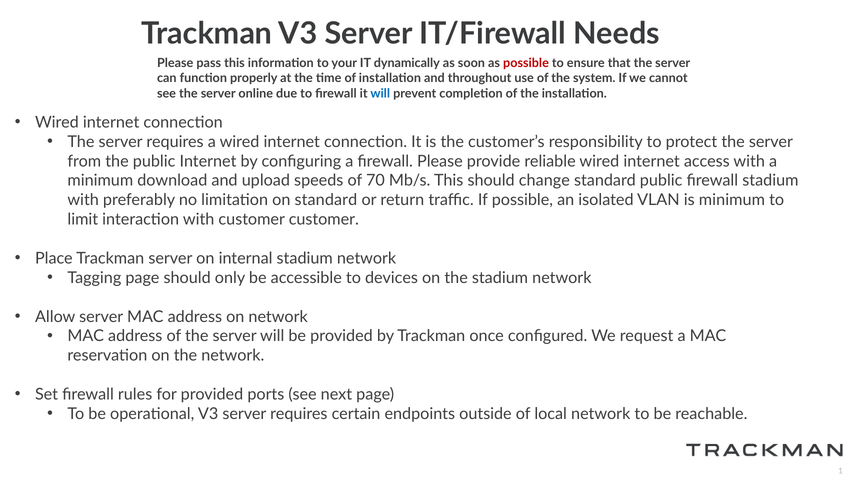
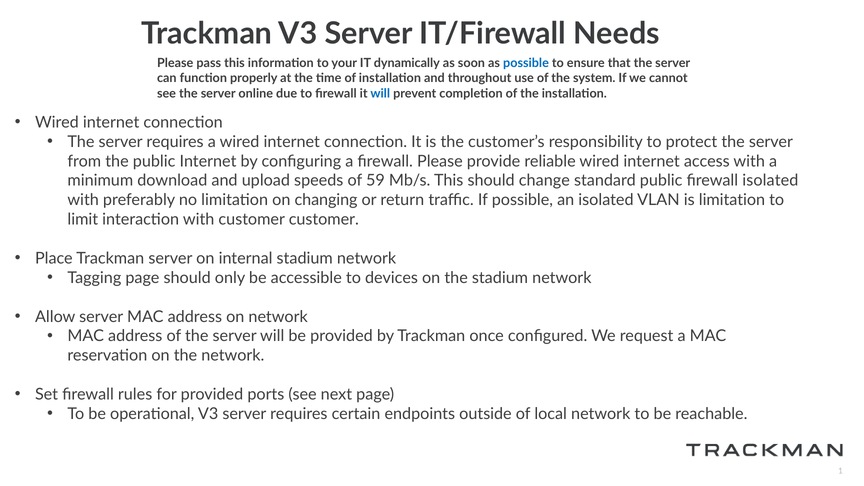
possible at (526, 63) colour: red -> blue
70: 70 -> 59
firewall stadium: stadium -> isolated
on standard: standard -> changing
is minimum: minimum -> limitation
